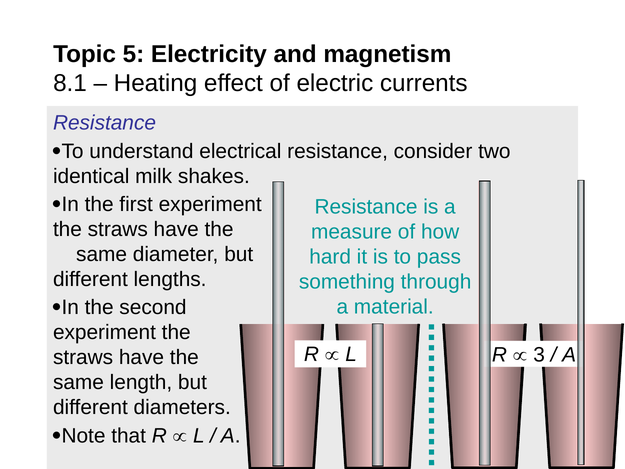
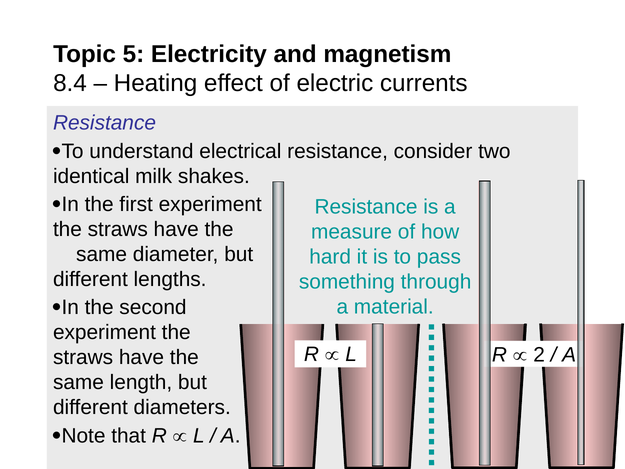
8.1: 8.1 -> 8.4
3: 3 -> 2
